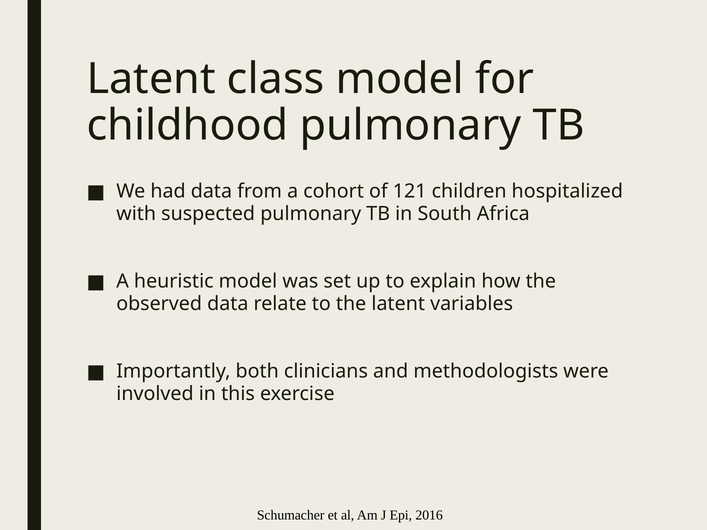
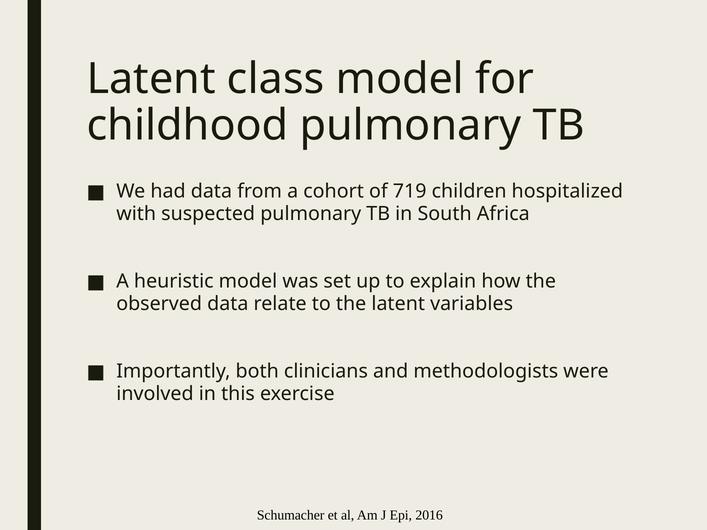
121: 121 -> 719
